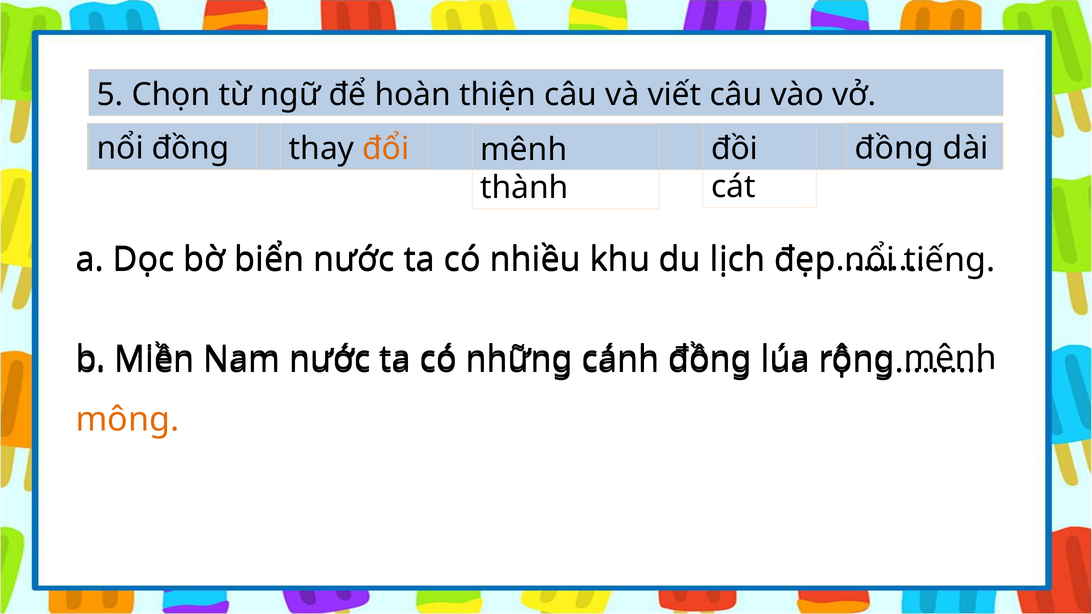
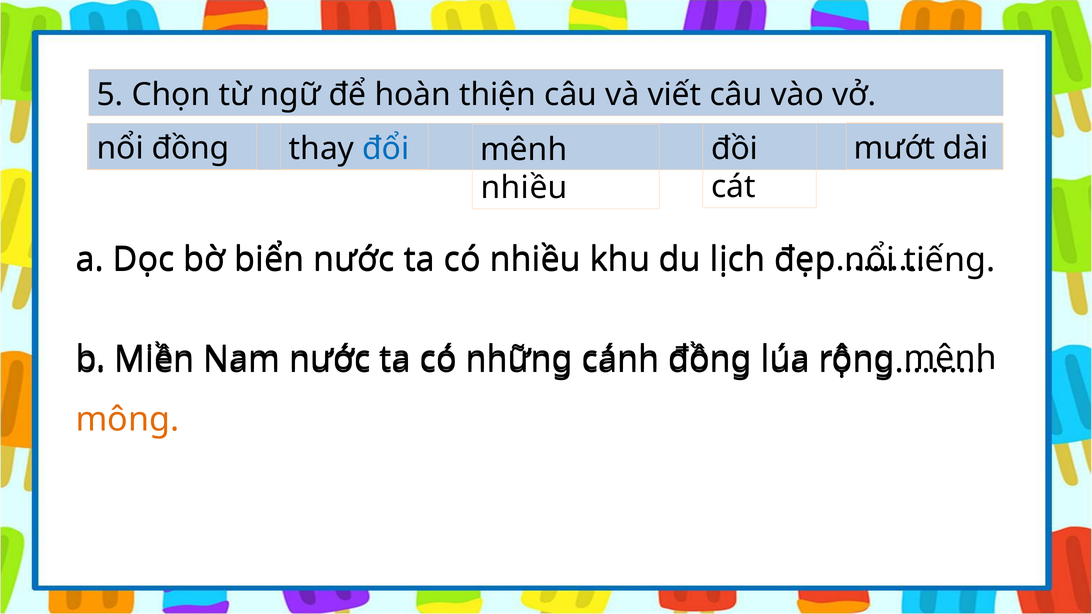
đồng at (894, 148): đồng -> mướt
đổi colour: orange -> blue
thành at (524, 188): thành -> nhiều
